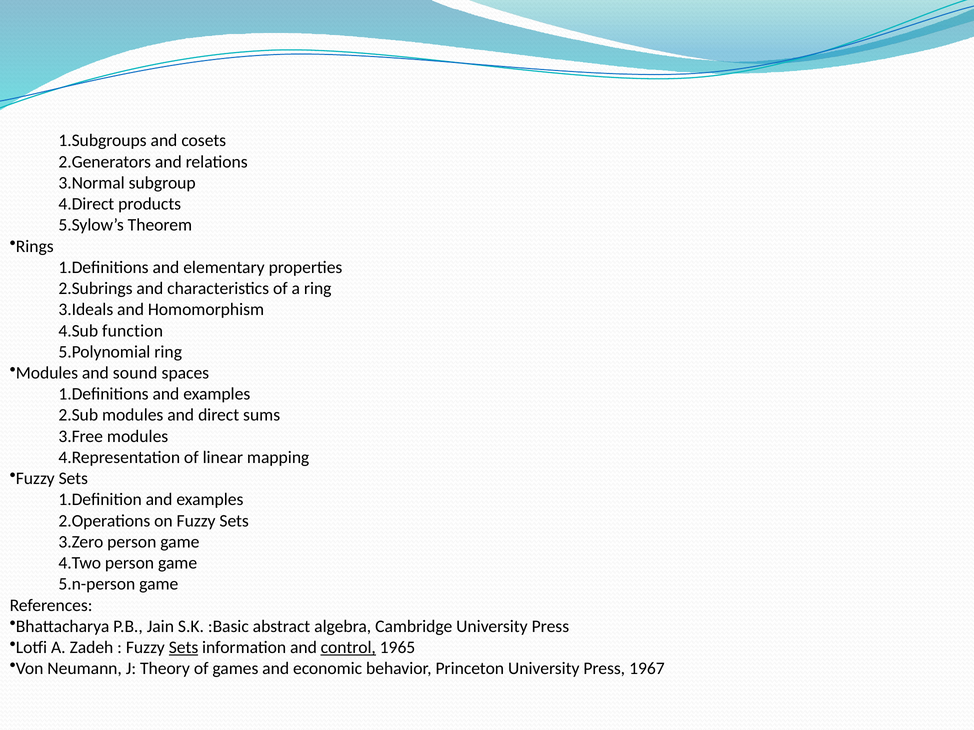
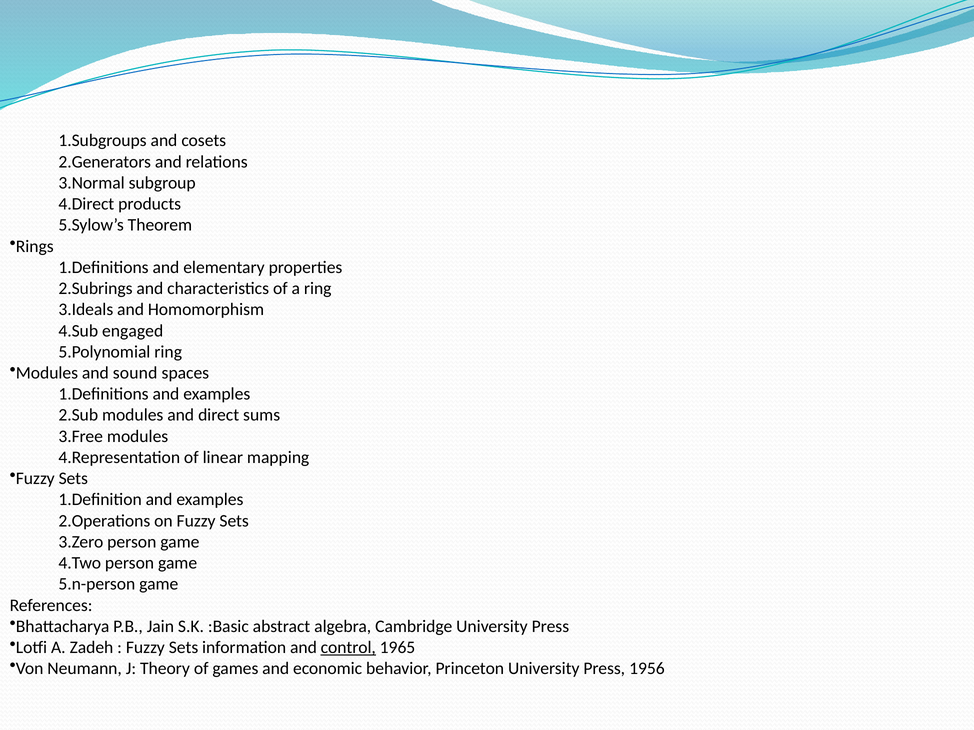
function: function -> engaged
Sets at (184, 648) underline: present -> none
1967: 1967 -> 1956
